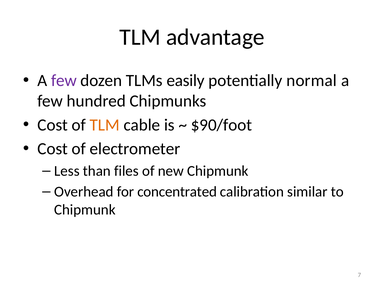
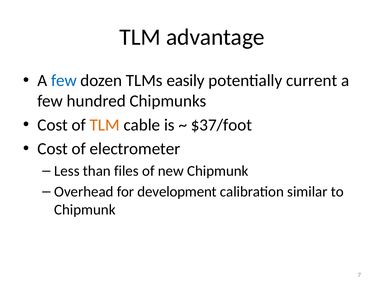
few at (64, 81) colour: purple -> blue
normal: normal -> current
$90/foot: $90/foot -> $37/foot
concentrated: concentrated -> development
